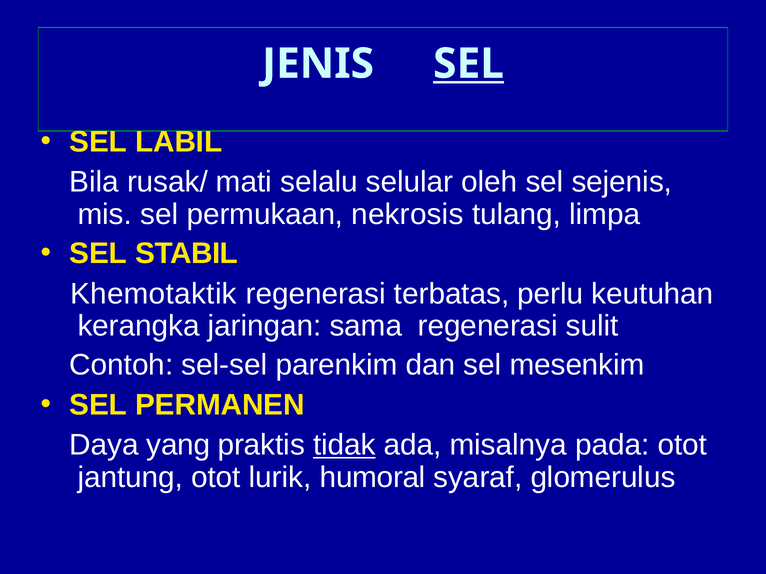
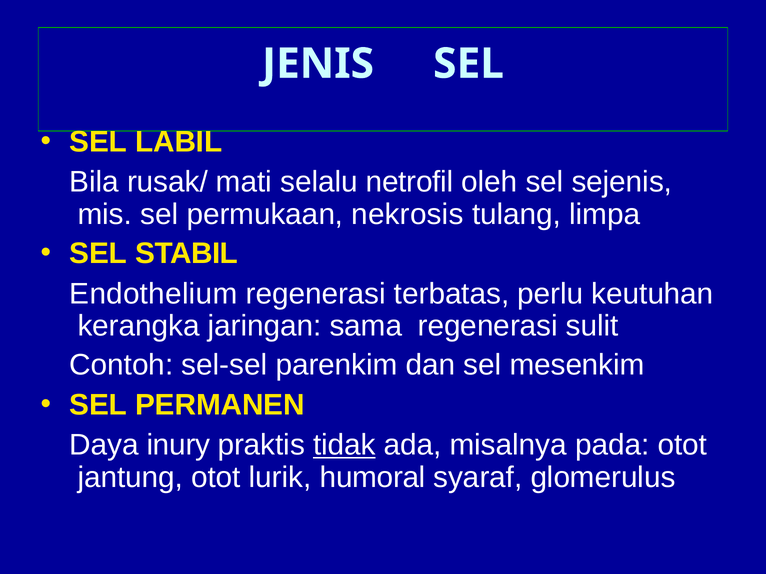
SEL at (469, 64) underline: present -> none
selular: selular -> netrofil
Khemotaktik: Khemotaktik -> Endothelium
yang: yang -> inury
